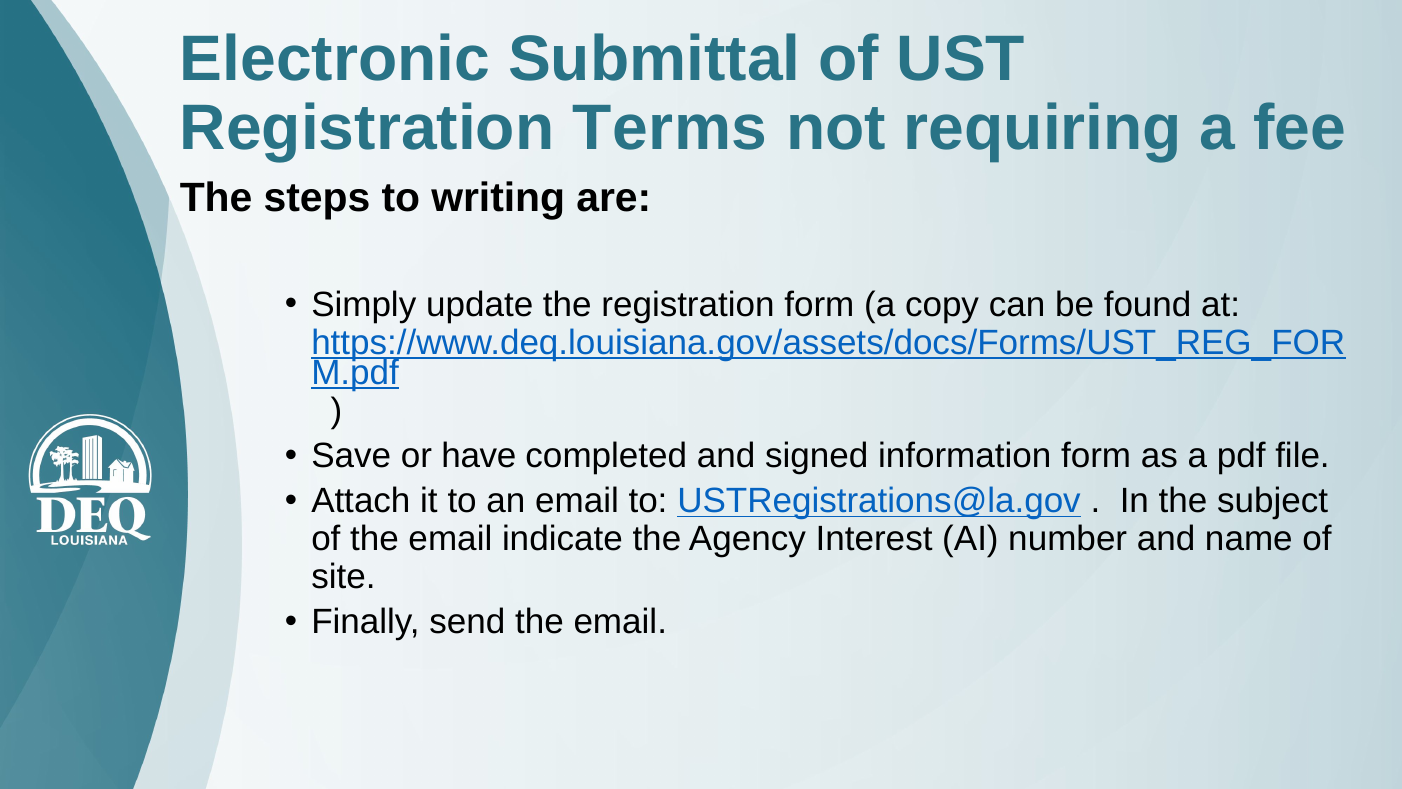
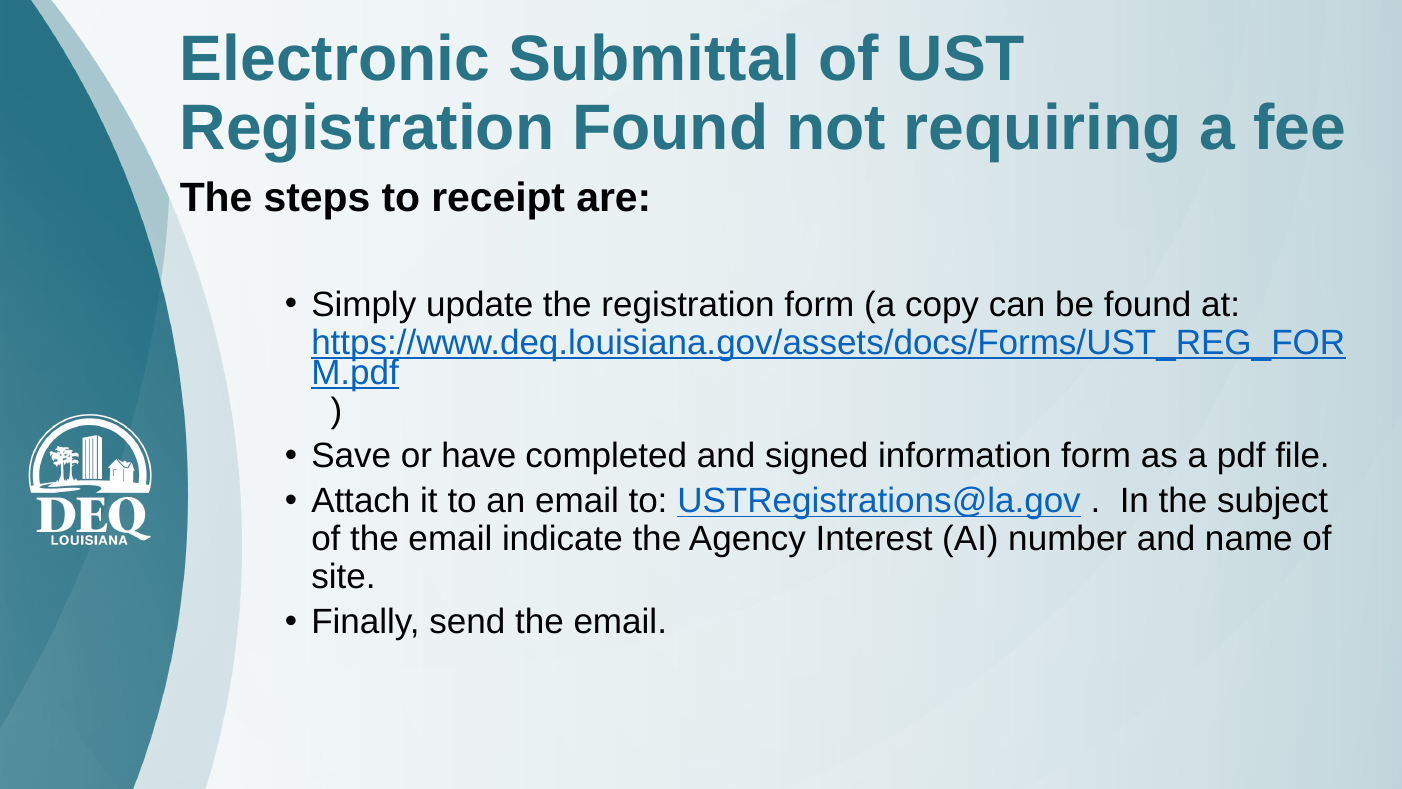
Registration Terms: Terms -> Found
writing: writing -> receipt
